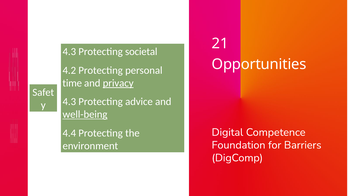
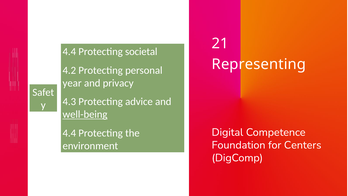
4.3 at (69, 52): 4.3 -> 4.4
Opportunities: Opportunities -> Representing
time: time -> year
privacy underline: present -> none
Barriers: Barriers -> Centers
